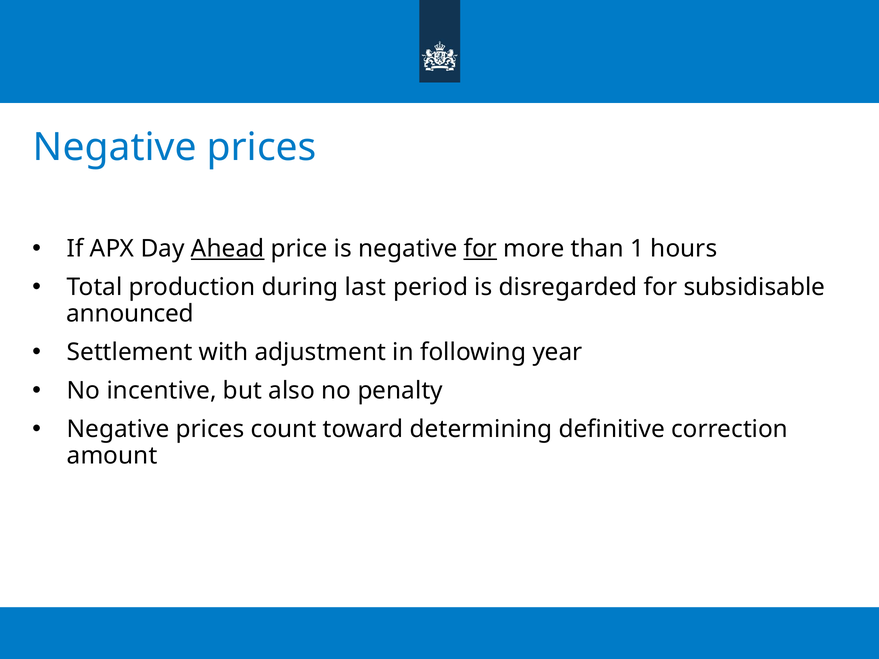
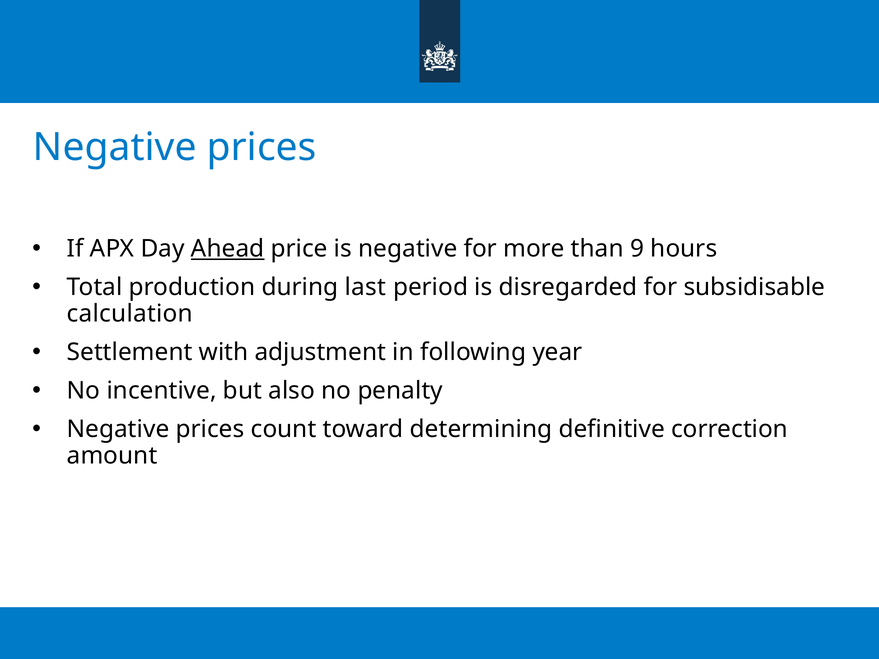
for at (480, 249) underline: present -> none
1: 1 -> 9
announced: announced -> calculation
